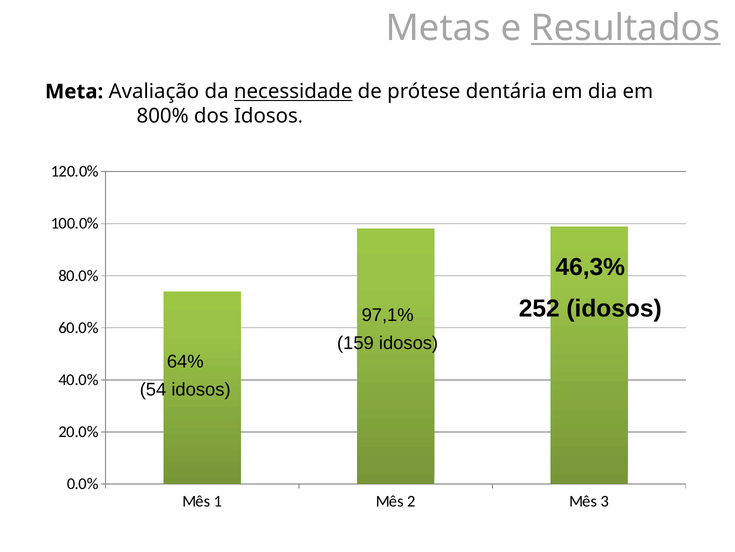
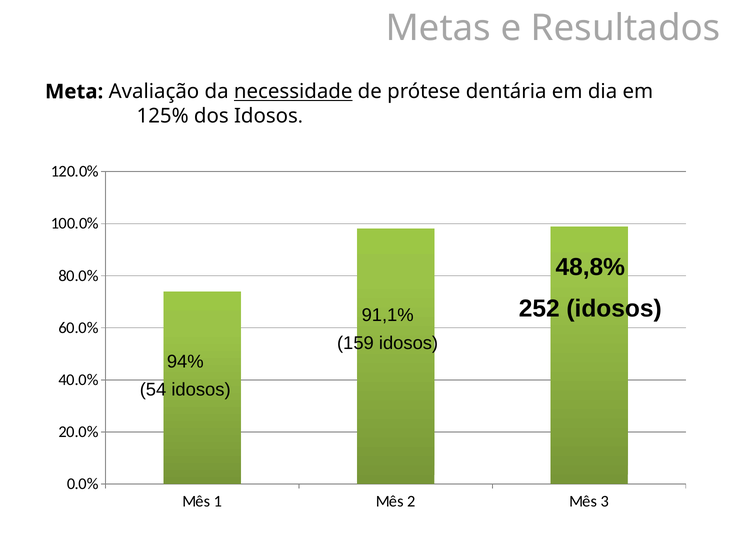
Resultados underline: present -> none
800%: 800% -> 125%
46,3%: 46,3% -> 48,8%
97,1%: 97,1% -> 91,1%
64%: 64% -> 94%
